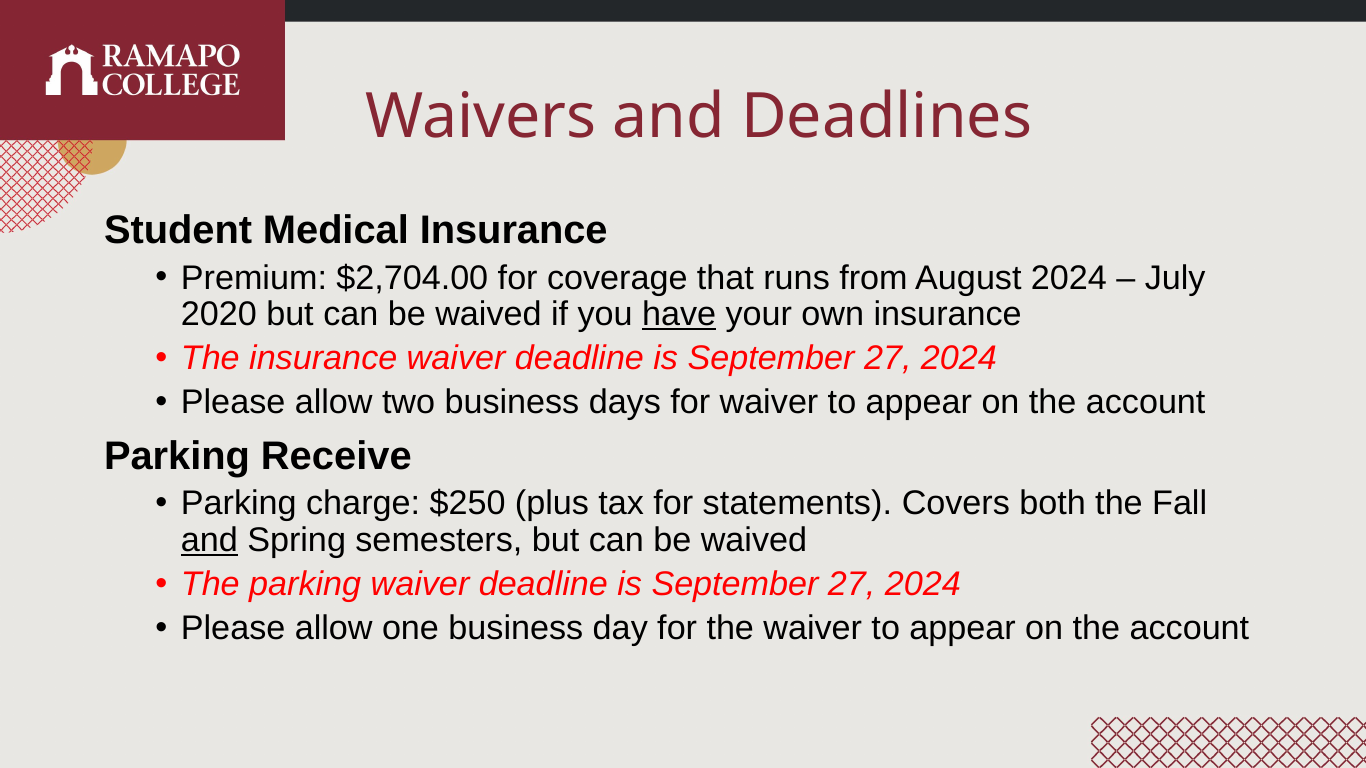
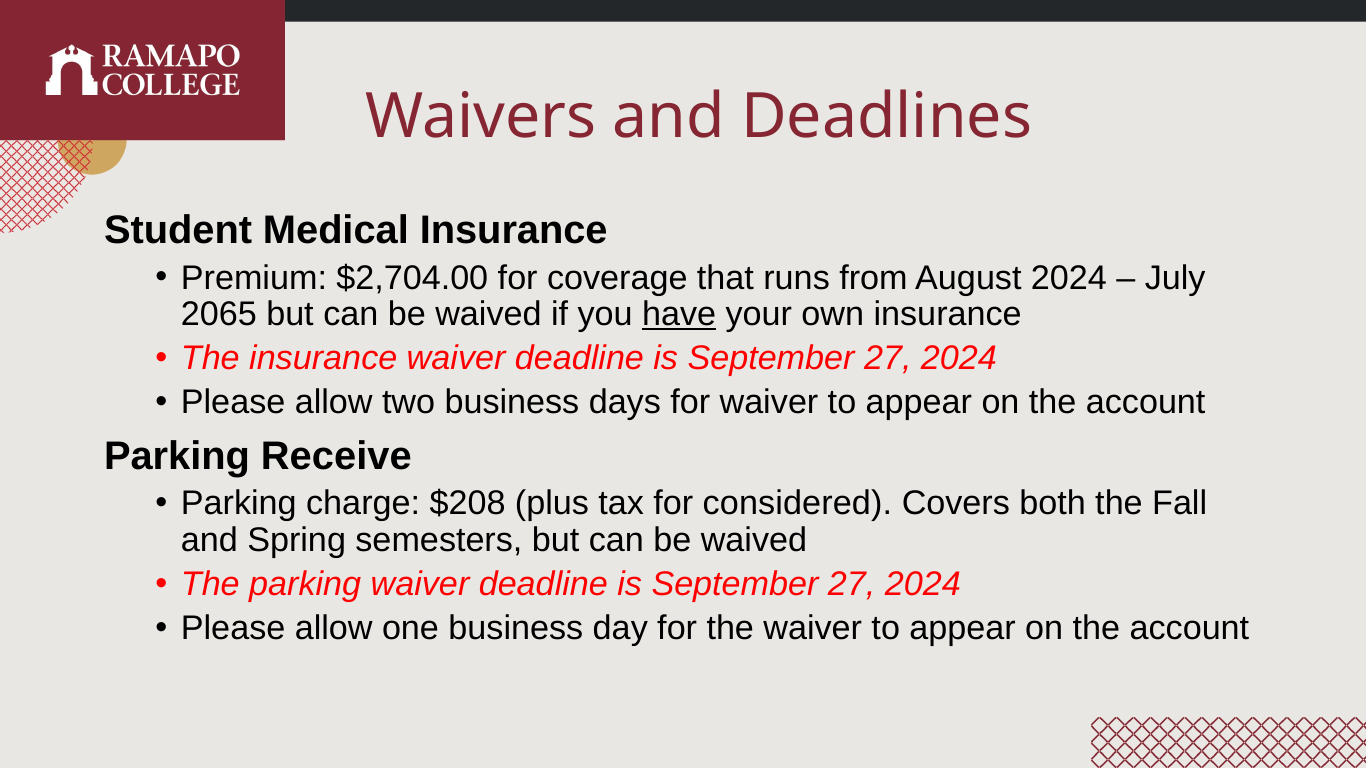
2020: 2020 -> 2065
$250: $250 -> $208
statements: statements -> considered
and at (209, 541) underline: present -> none
